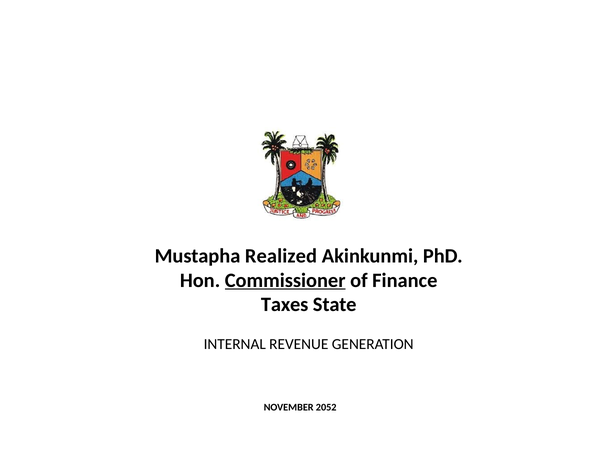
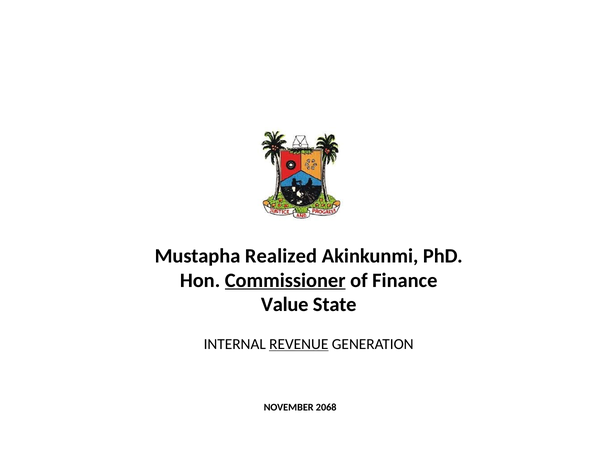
Taxes: Taxes -> Value
REVENUE underline: none -> present
2052: 2052 -> 2068
